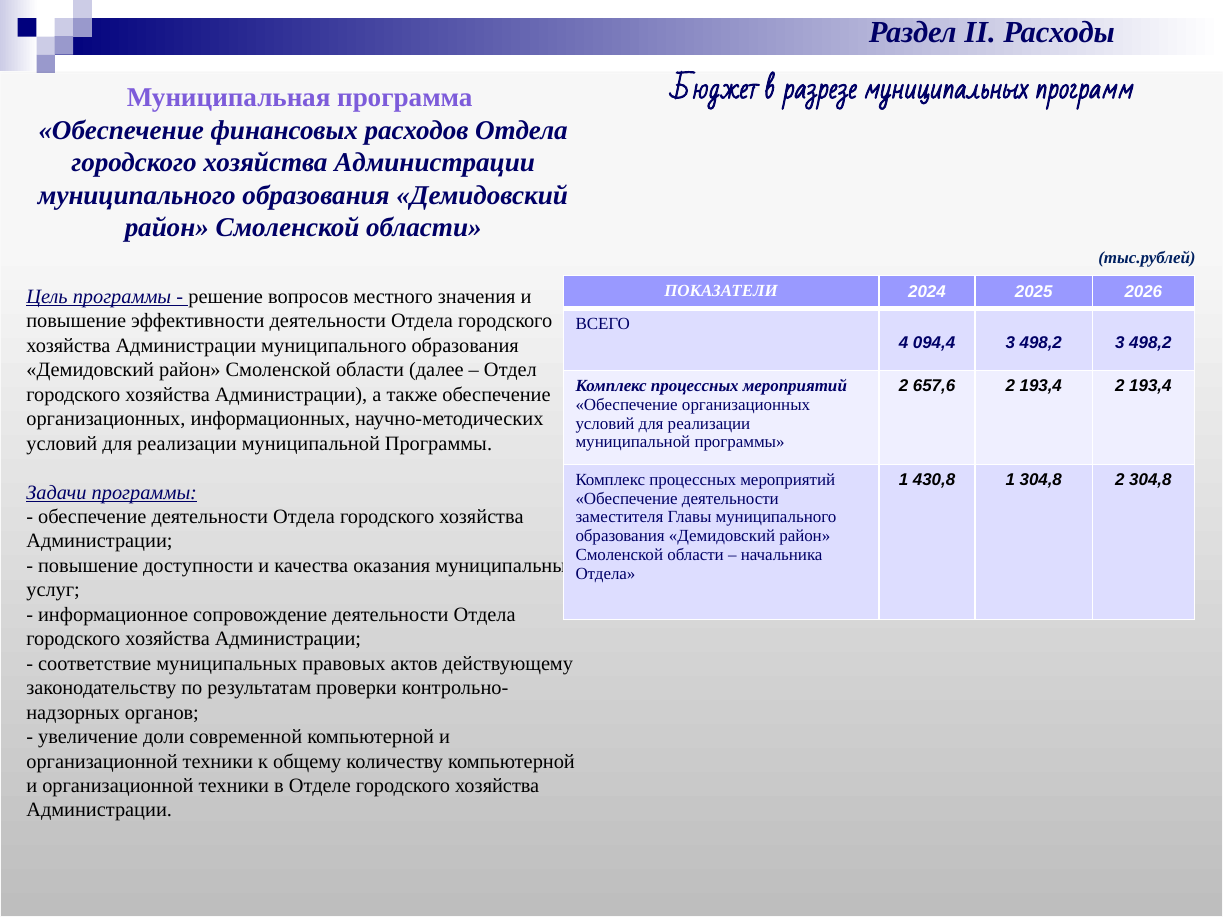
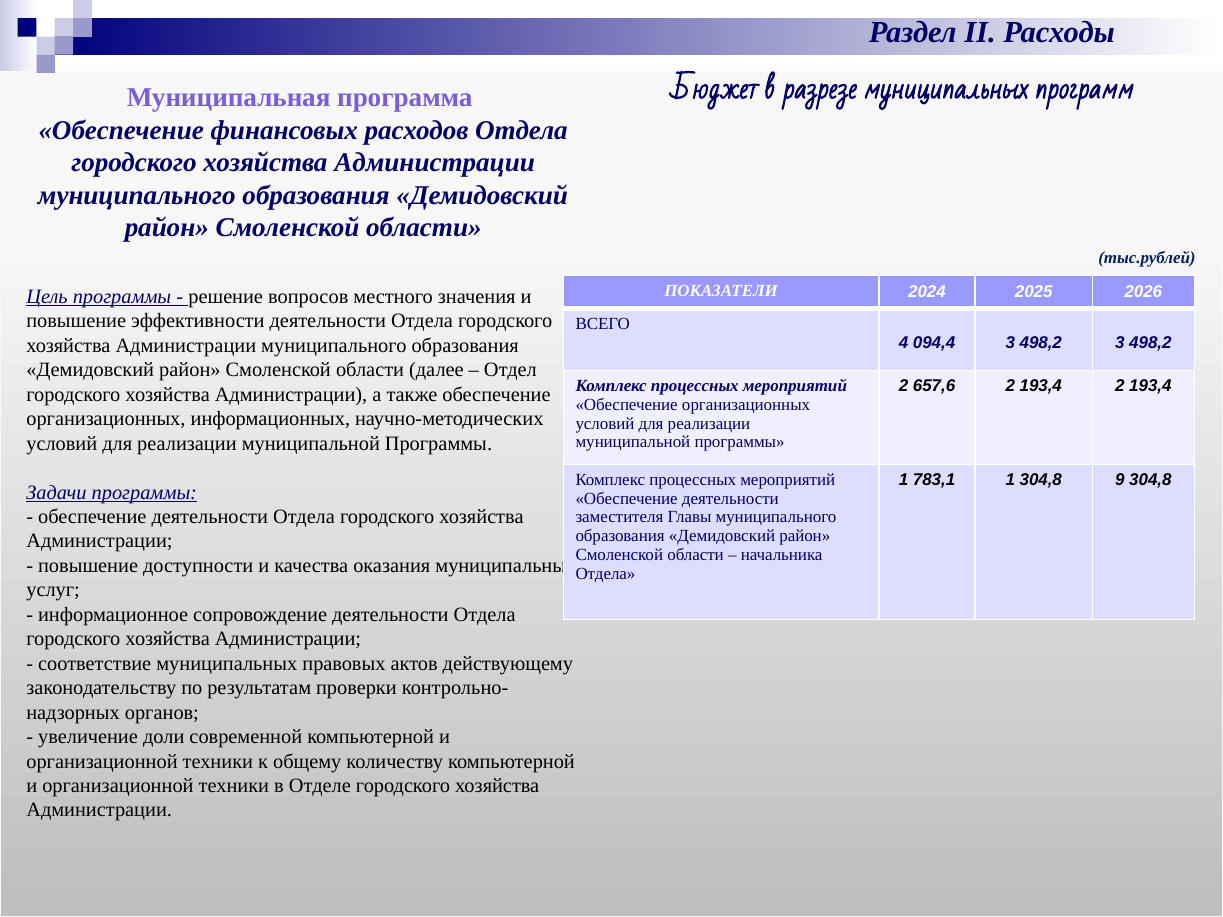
430,8: 430,8 -> 783,1
304,8 2: 2 -> 9
